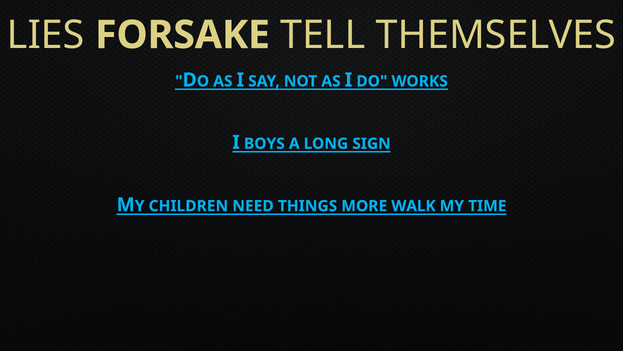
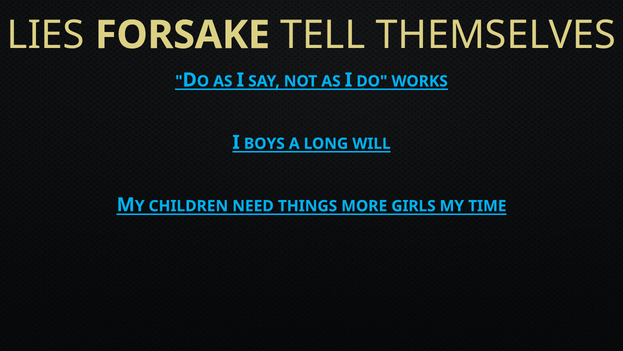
SIGN: SIGN -> WILL
WALK: WALK -> GIRLS
